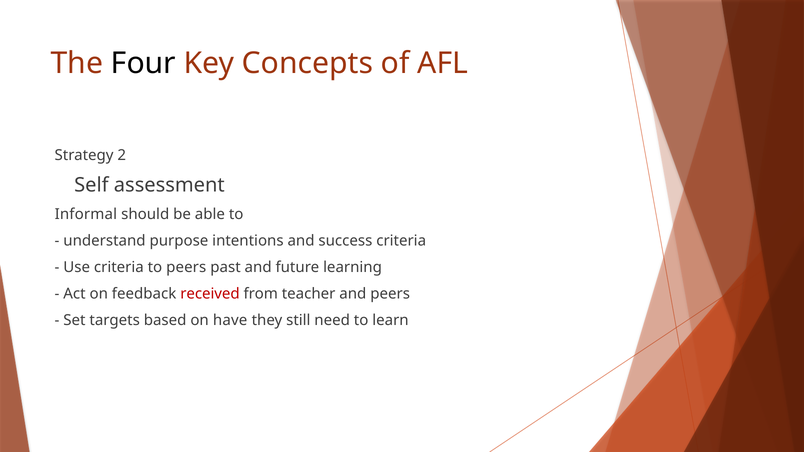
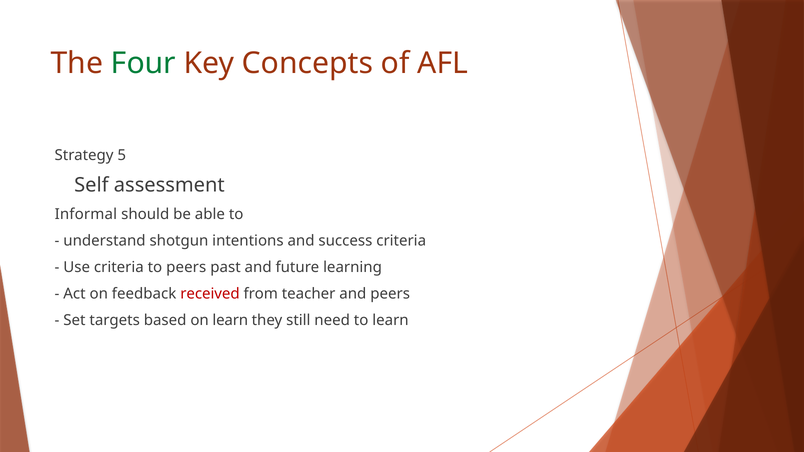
Four colour: black -> green
2: 2 -> 5
purpose: purpose -> shotgun
on have: have -> learn
